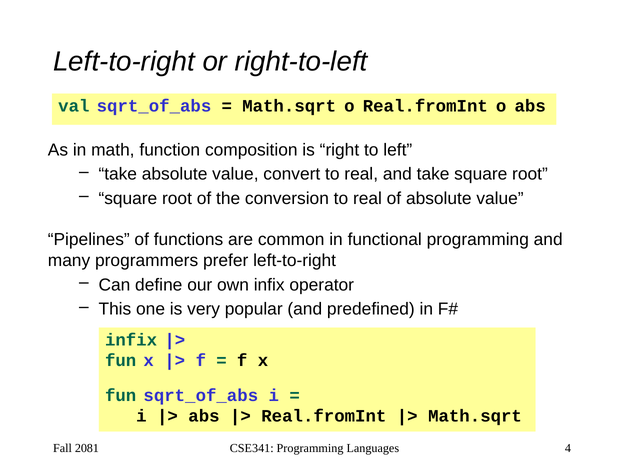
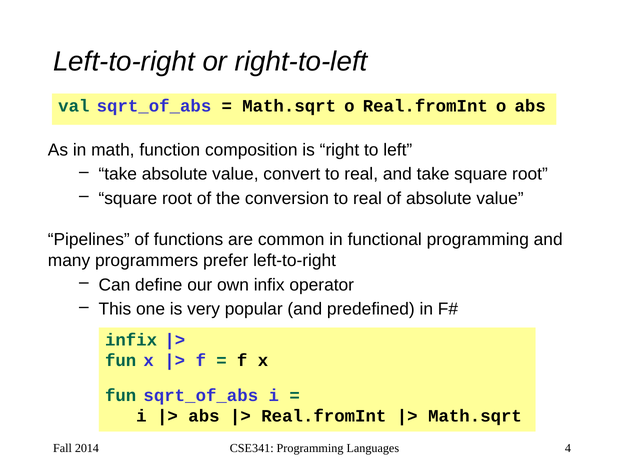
2081: 2081 -> 2014
